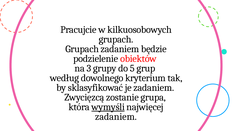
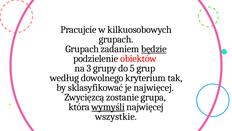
będzie underline: none -> present
je zadaniem: zadaniem -> najwięcej
zadaniem at (116, 116): zadaniem -> wszystkie
